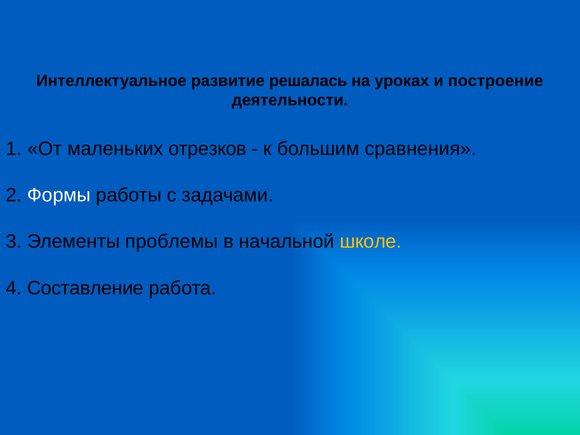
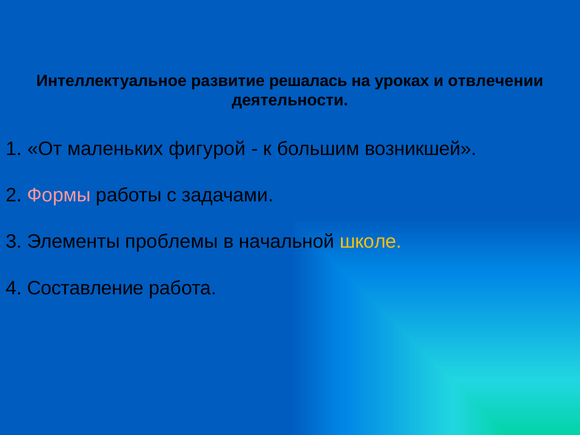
построение: построение -> отвлечении
отрезков: отрезков -> фигурой
сравнения: сравнения -> возникшей
Формы colour: white -> pink
